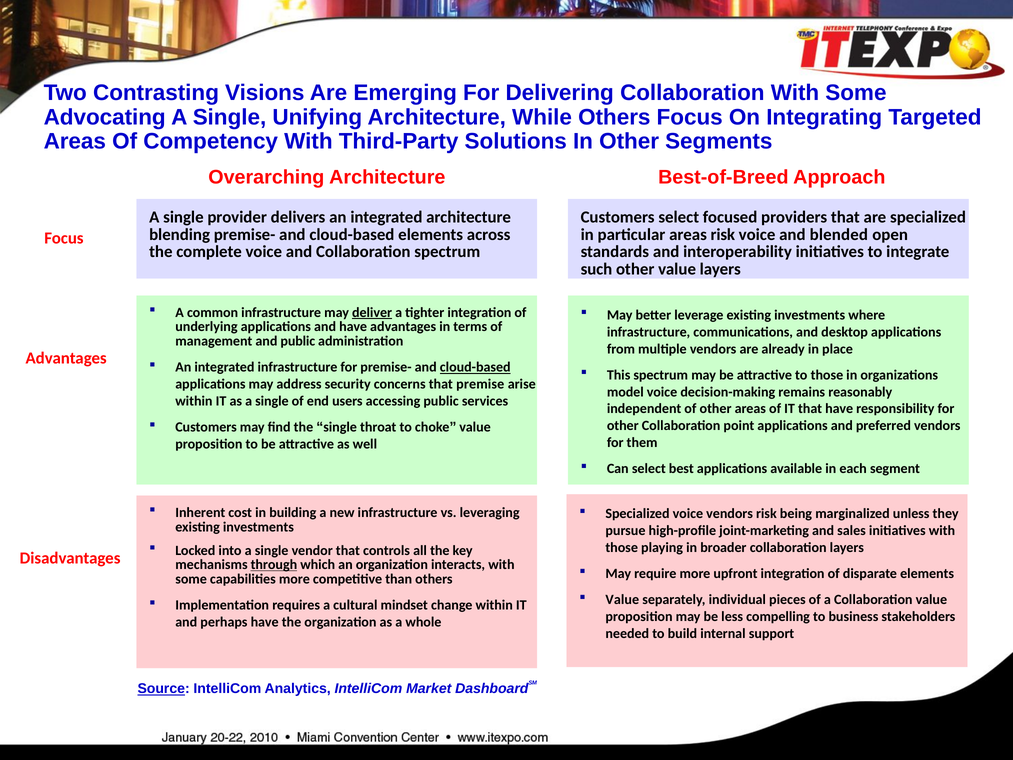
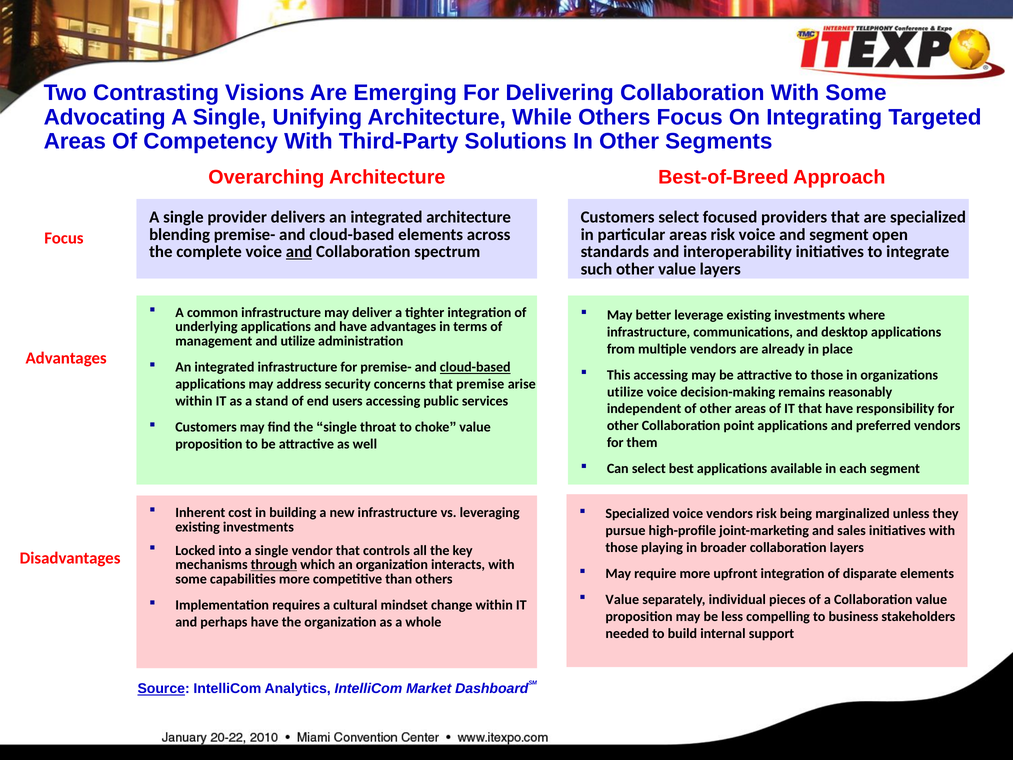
and blended: blended -> segment
and at (299, 252) underline: none -> present
deliver underline: present -> none
and public: public -> utilize
This spectrum: spectrum -> accessing
model at (625, 392): model -> utilize
as a single: single -> stand
